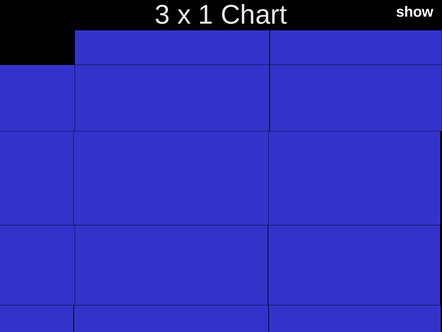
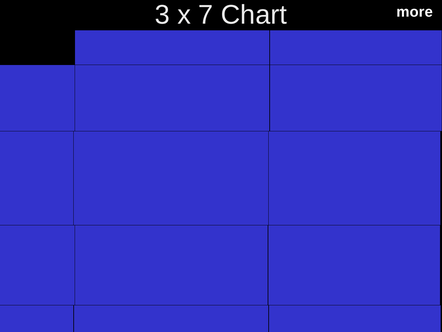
x 1: 1 -> 7
show: show -> more
